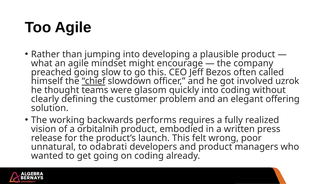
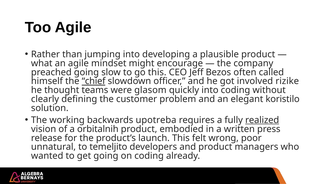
uzrok: uzrok -> rizike
offering: offering -> koristilo
performs: performs -> upotreba
realized underline: none -> present
odabrati: odabrati -> temeljito
